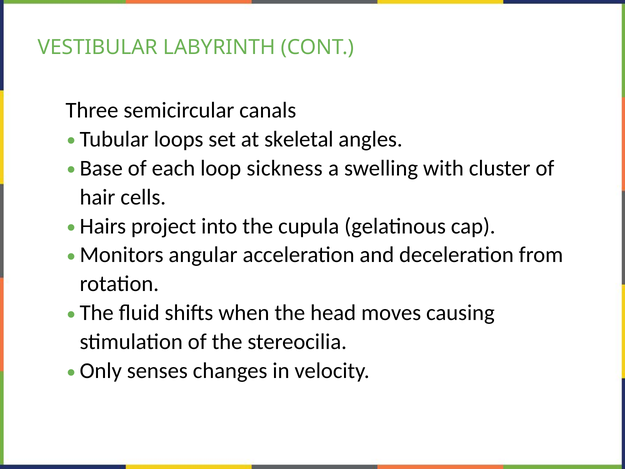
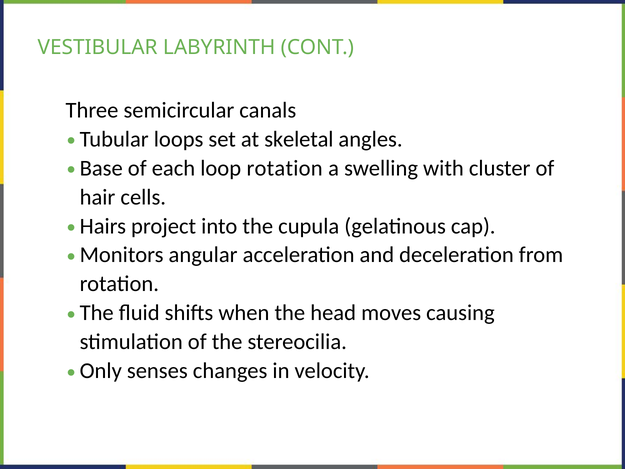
loop sickness: sickness -> rotation
